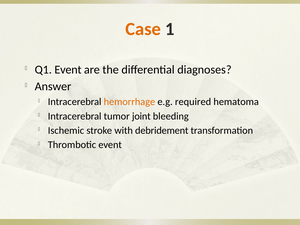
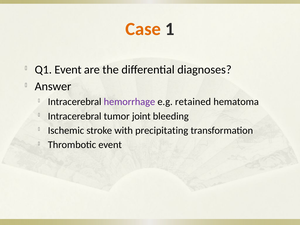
hemorrhage colour: orange -> purple
required: required -> retained
debridement: debridement -> precipitating
